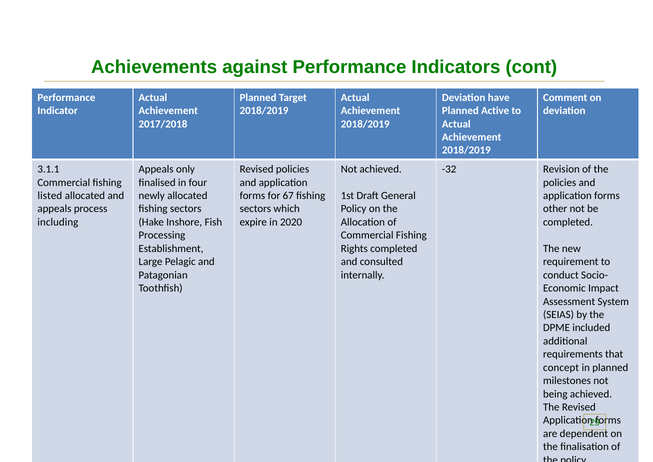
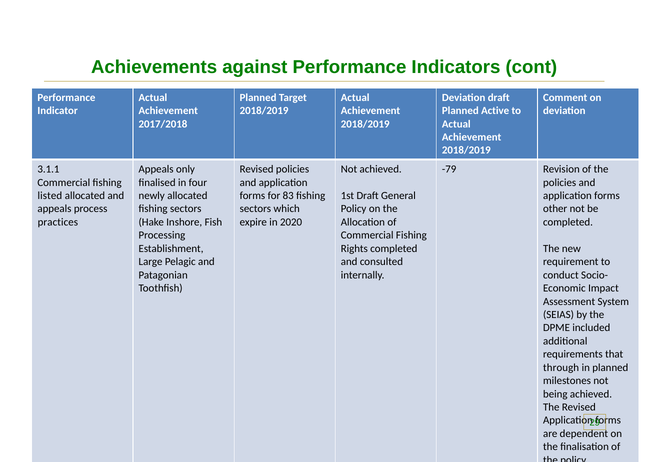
Deviation have: have -> draft
-32: -32 -> -79
67: 67 -> 83
including: including -> practices
concept: concept -> through
